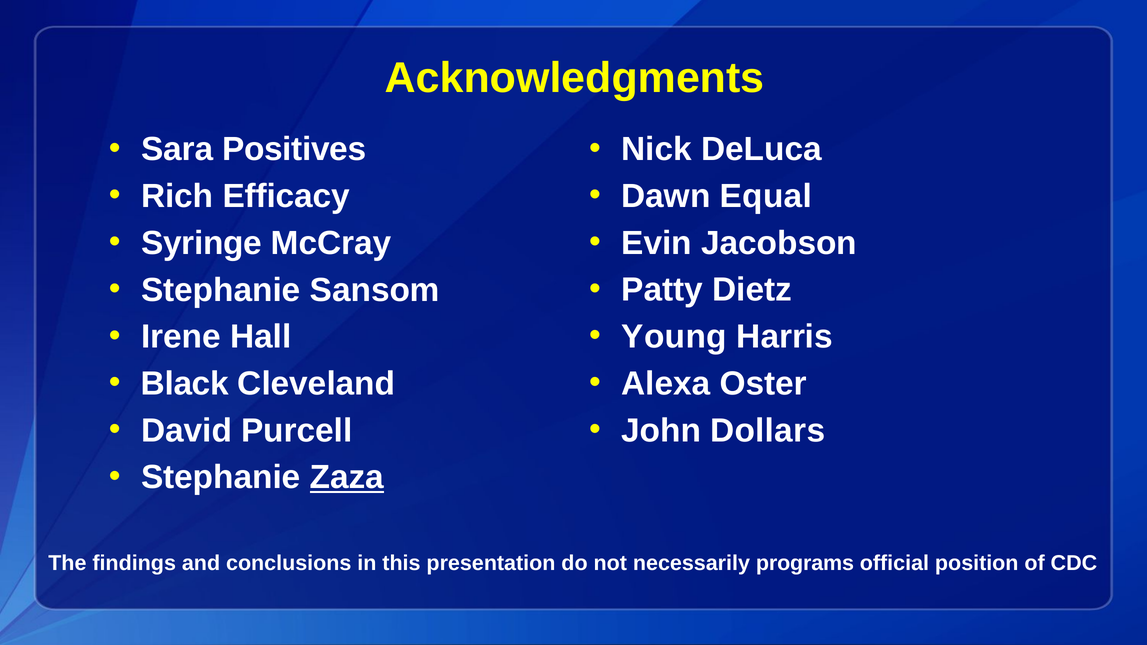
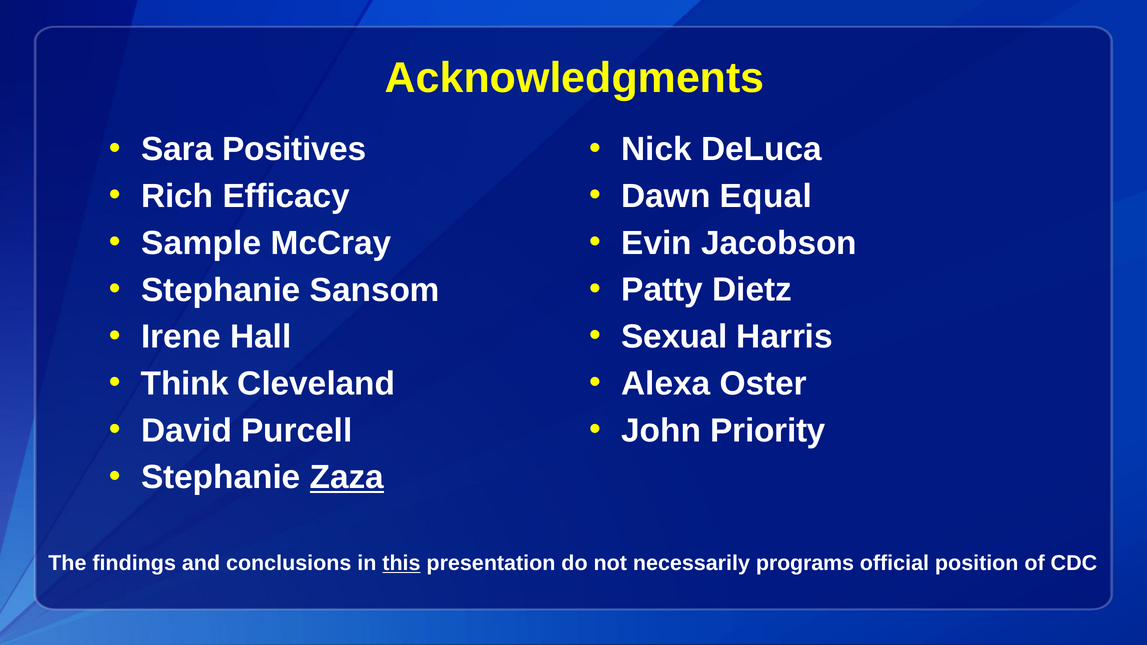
Syringe: Syringe -> Sample
Young: Young -> Sexual
Black: Black -> Think
Dollars: Dollars -> Priority
this underline: none -> present
